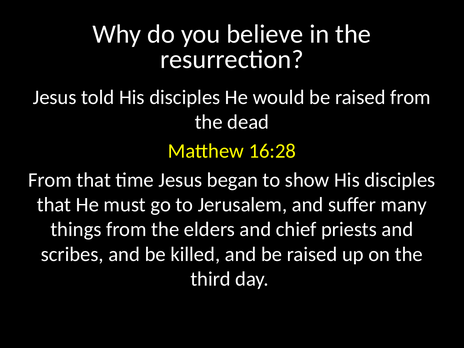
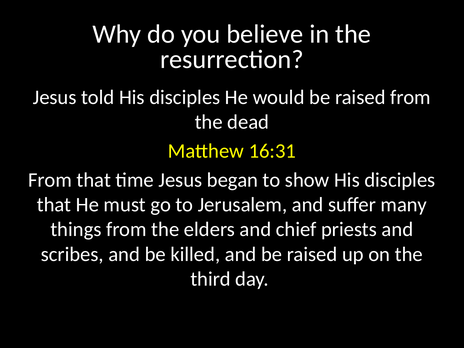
16:28: 16:28 -> 16:31
